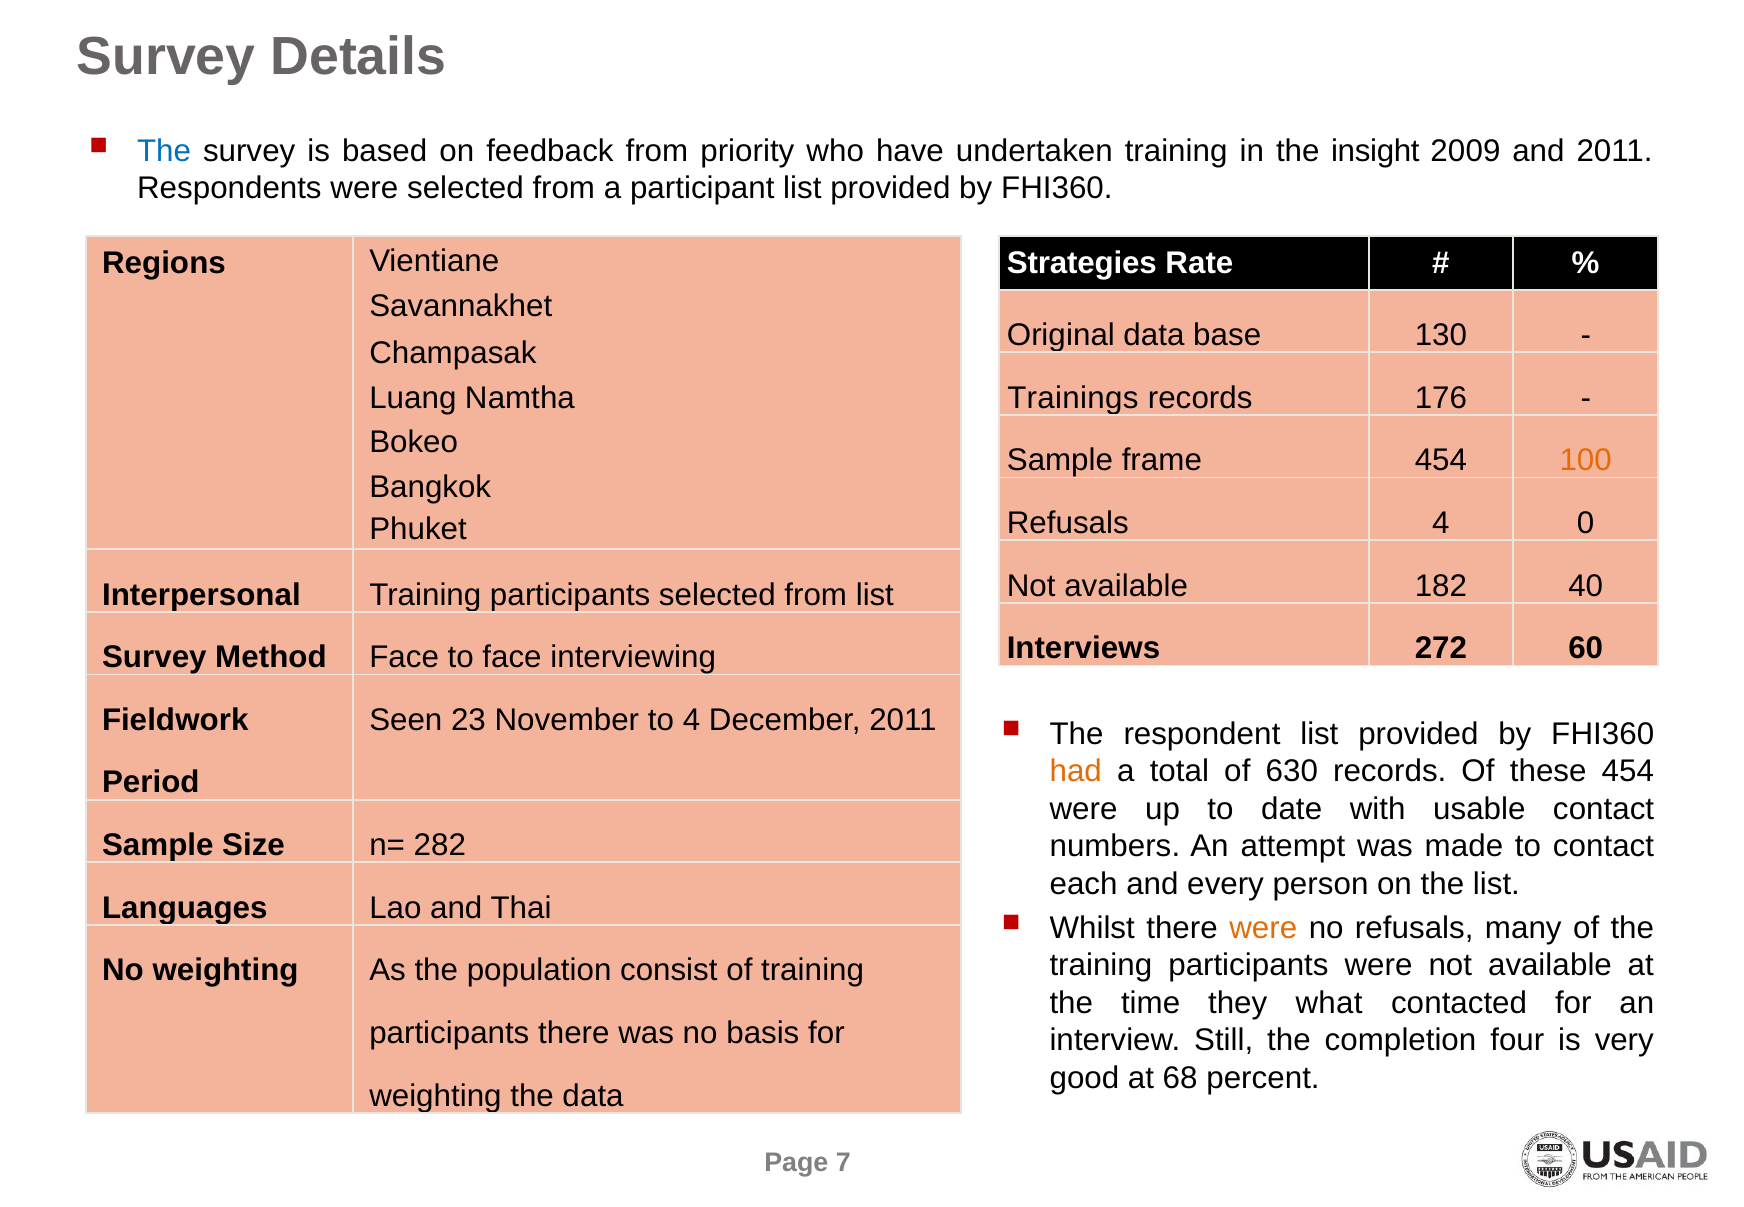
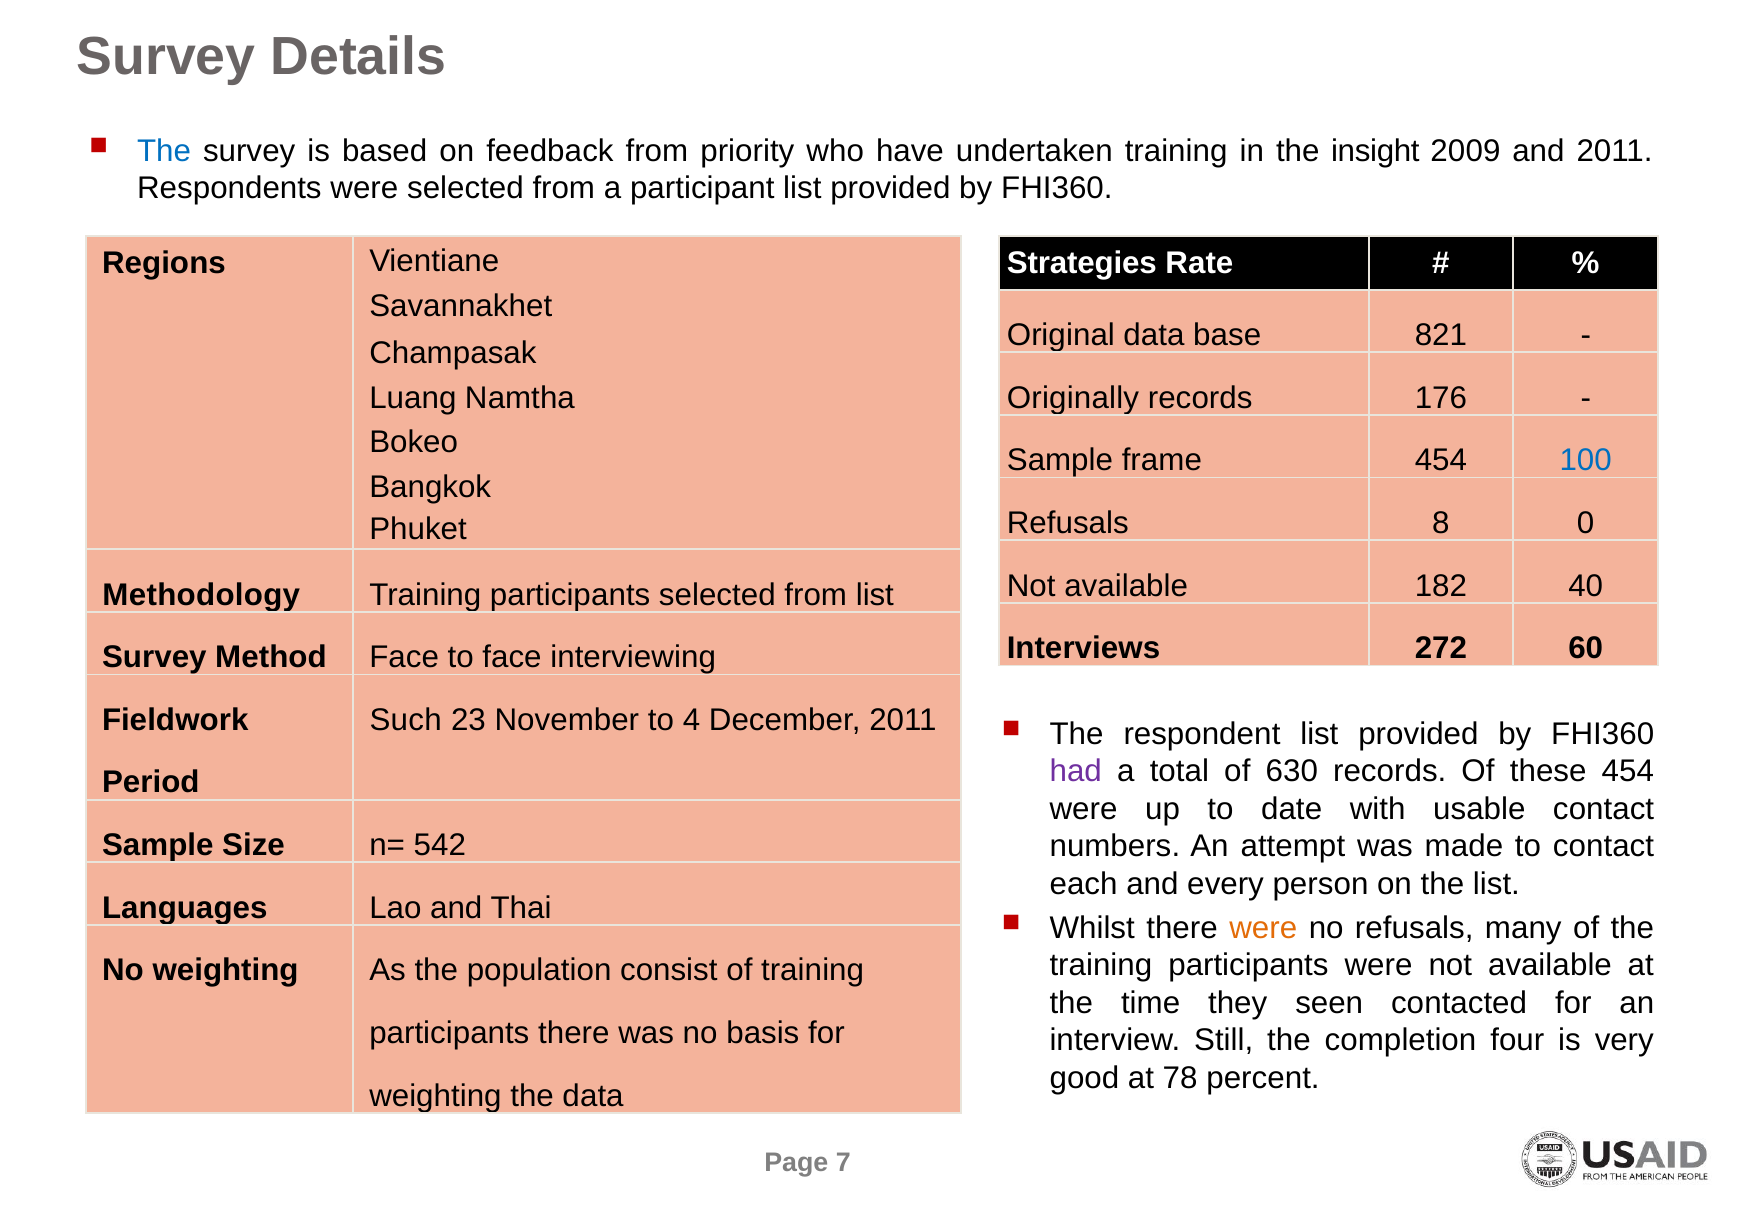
130: 130 -> 821
Trainings: Trainings -> Originally
100 colour: orange -> blue
Refusals 4: 4 -> 8
Interpersonal: Interpersonal -> Methodology
Seen: Seen -> Such
had colour: orange -> purple
282: 282 -> 542
what: what -> seen
68: 68 -> 78
